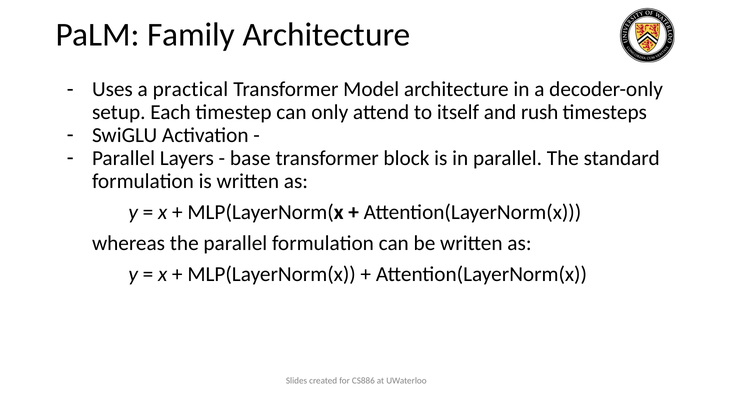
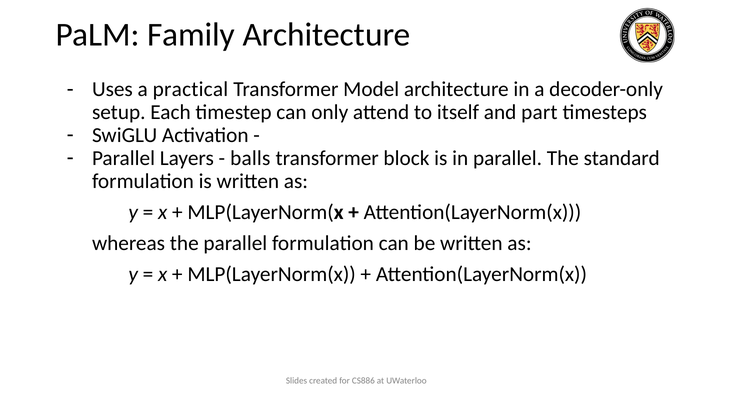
rush: rush -> part
base: base -> balls
